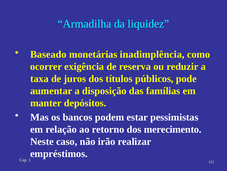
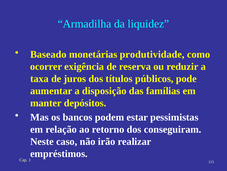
inadimplência: inadimplência -> produtividade
merecimento: merecimento -> conseguiram
